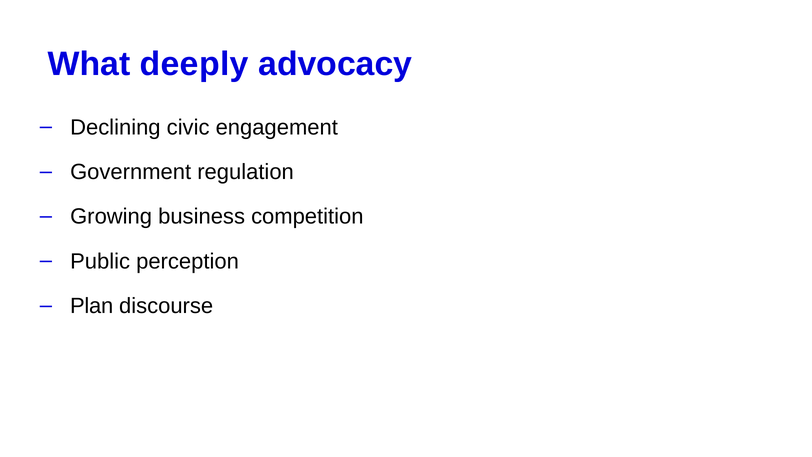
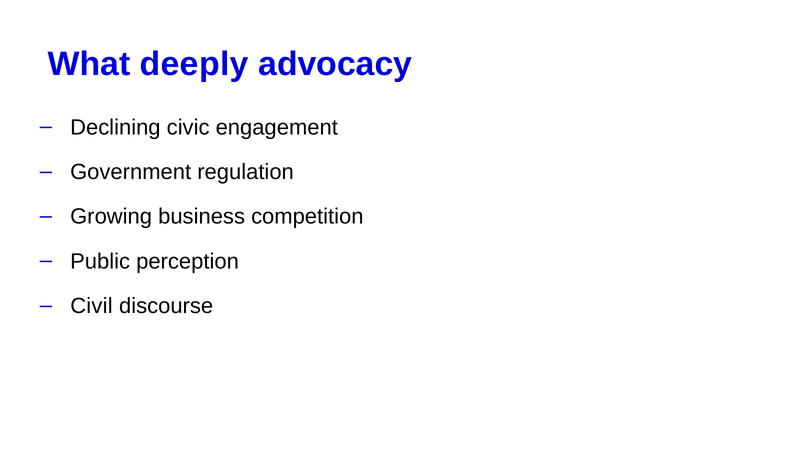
Plan: Plan -> Civil
